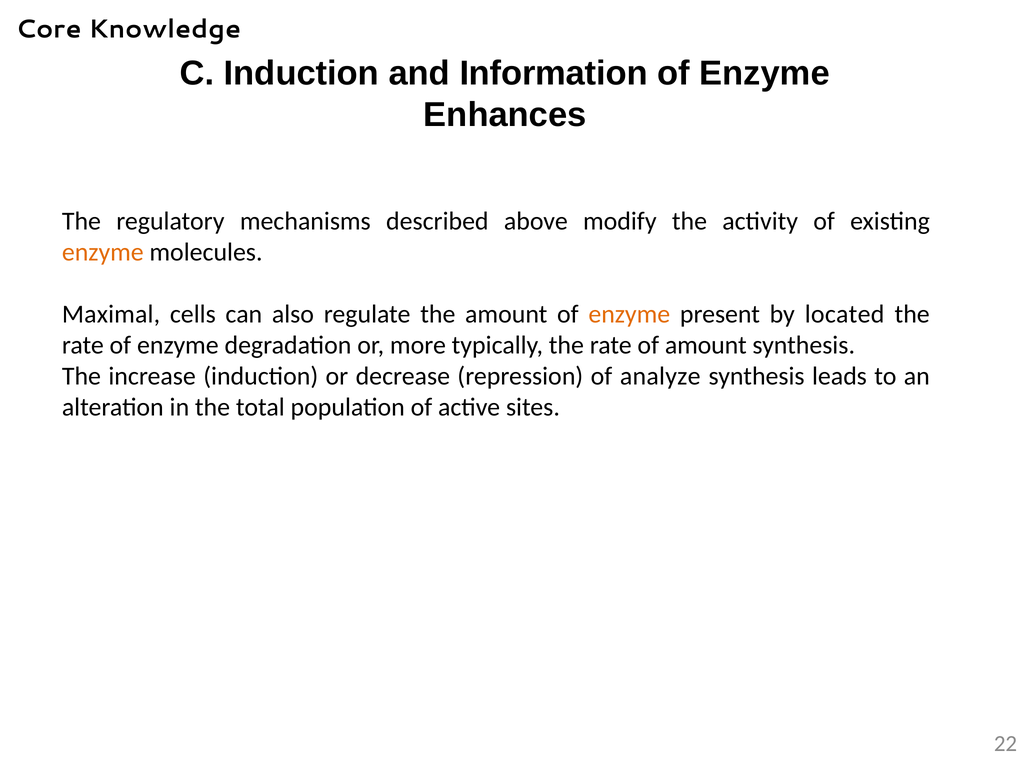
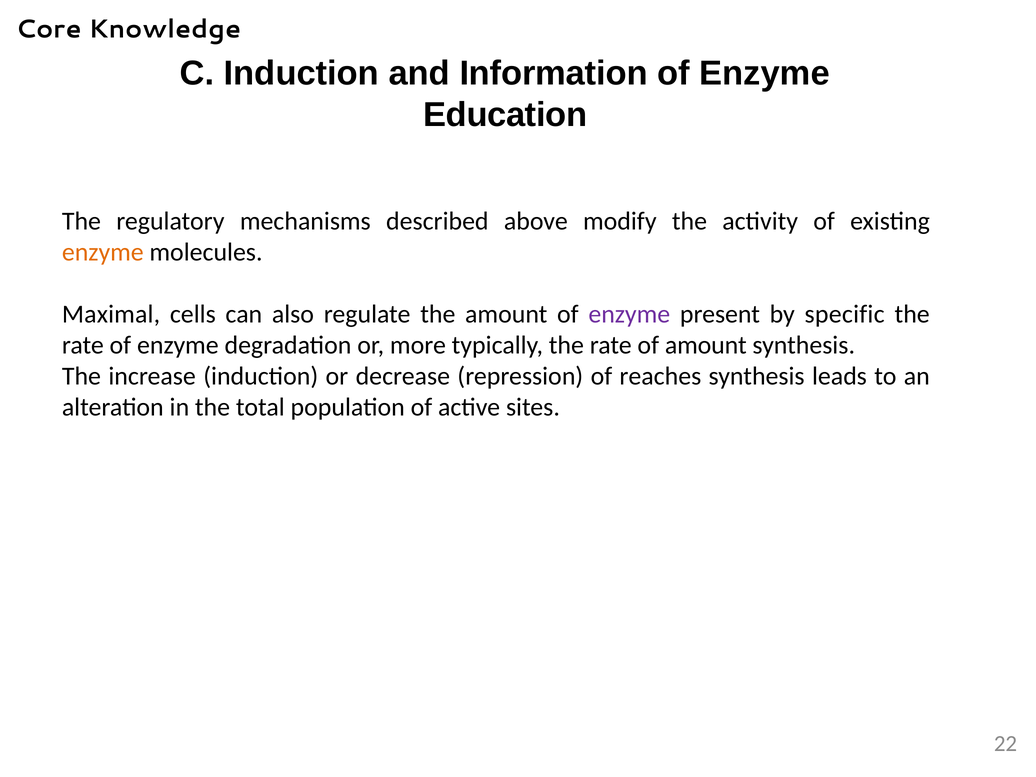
Enhances: Enhances -> Education
enzyme at (629, 314) colour: orange -> purple
located: located -> specific
analyze: analyze -> reaches
